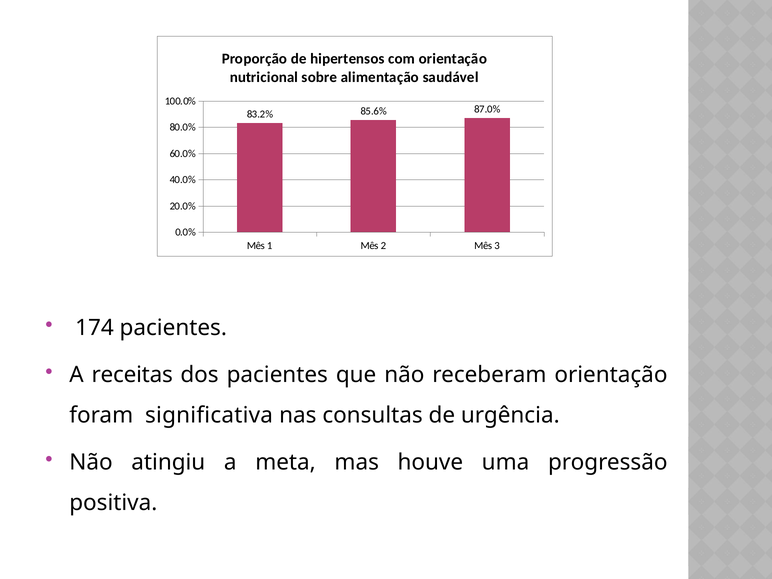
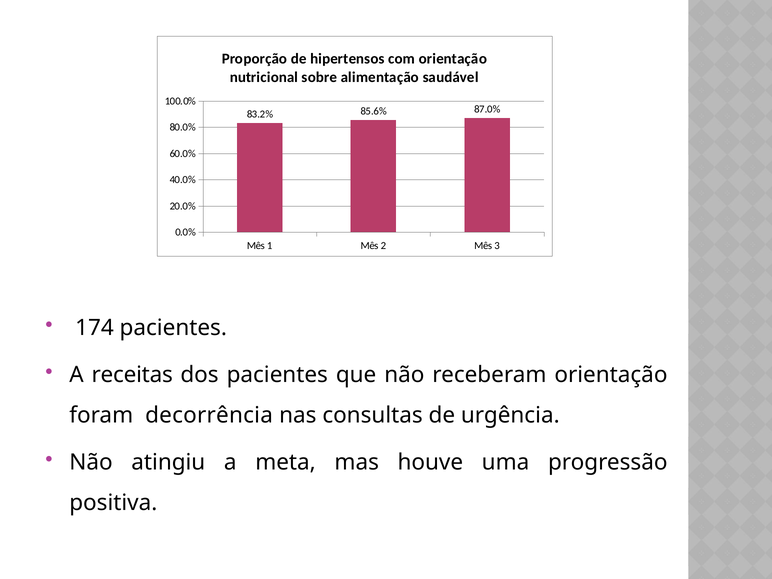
significativa: significativa -> decorrência
